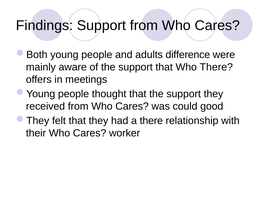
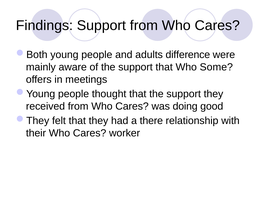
Who There: There -> Some
could: could -> doing
